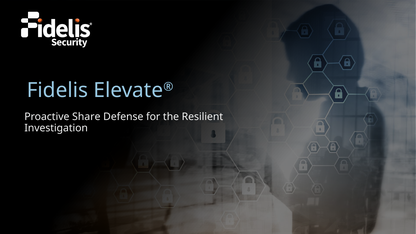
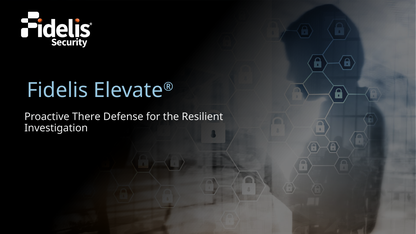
Share: Share -> There
